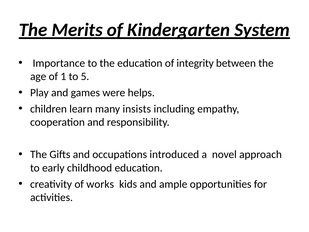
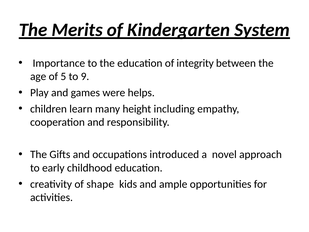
1: 1 -> 5
5: 5 -> 9
insists: insists -> height
works: works -> shape
